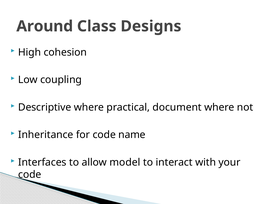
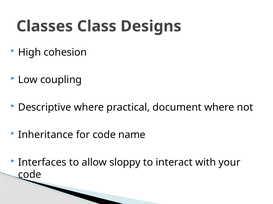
Around: Around -> Classes
model: model -> sloppy
